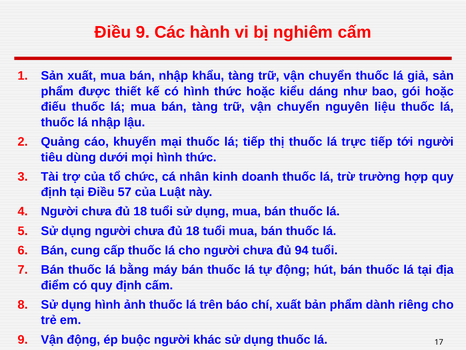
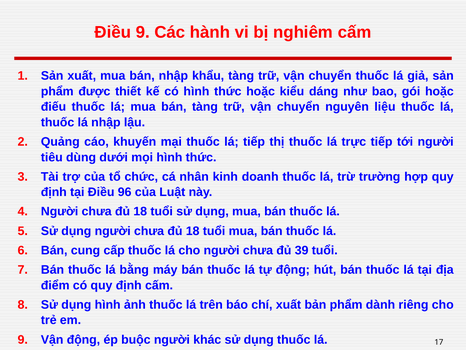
57: 57 -> 96
94: 94 -> 39
